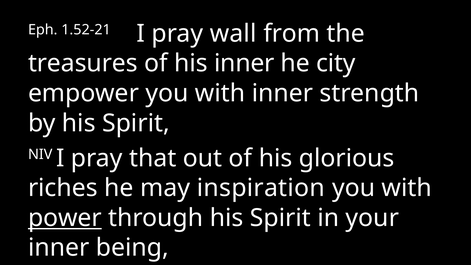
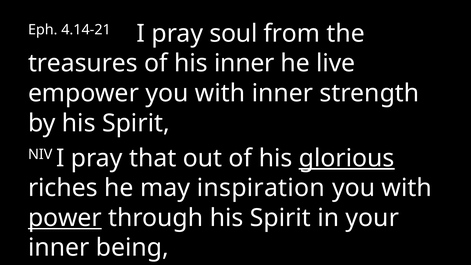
1.52-21: 1.52-21 -> 4.14-21
wall: wall -> soul
city: city -> live
glorious underline: none -> present
